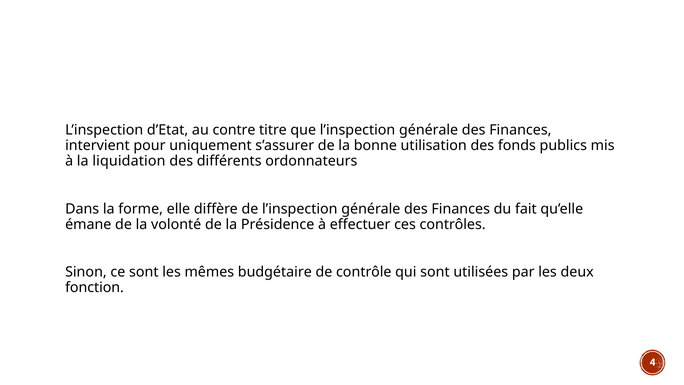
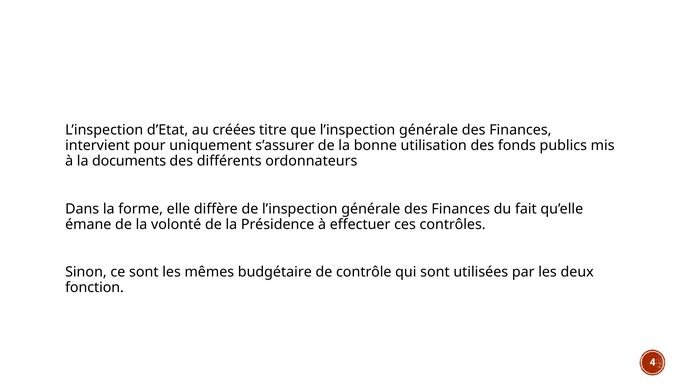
contre: contre -> créées
liquidation: liquidation -> documents
